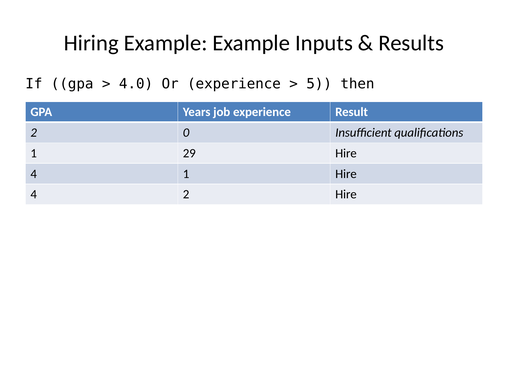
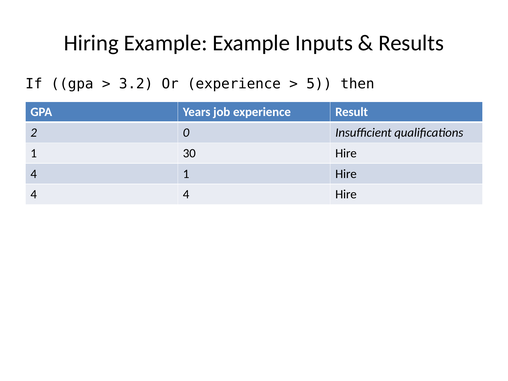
4.0: 4.0 -> 3.2
29: 29 -> 30
4 2: 2 -> 4
